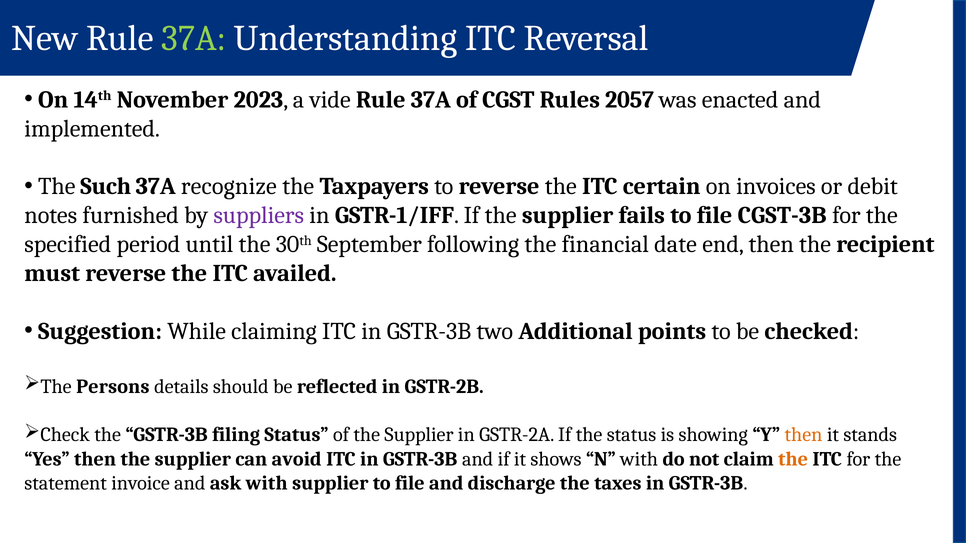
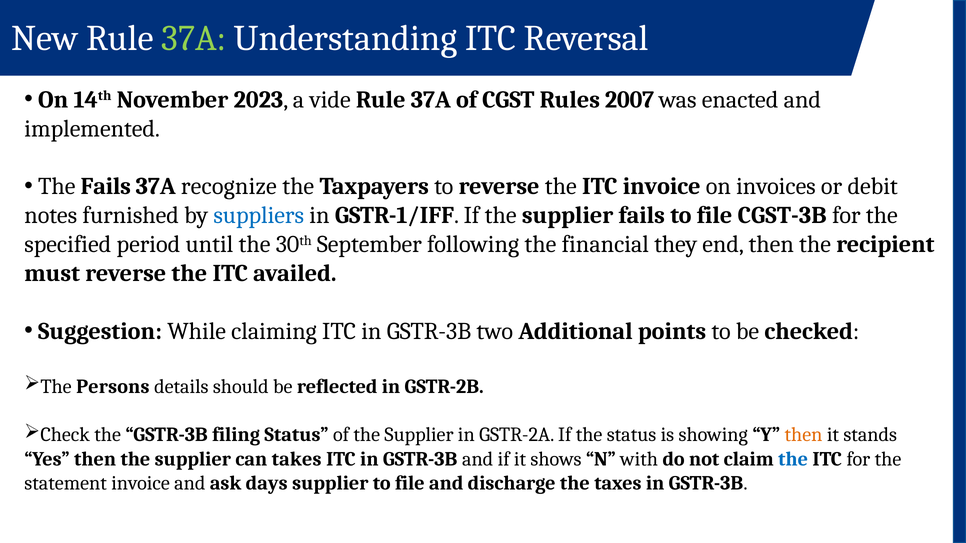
2057: 2057 -> 2007
The Such: Such -> Fails
ITC certain: certain -> invoice
suppliers colour: purple -> blue
date: date -> they
avoid: avoid -> takes
the at (793, 459) colour: orange -> blue
ask with: with -> days
